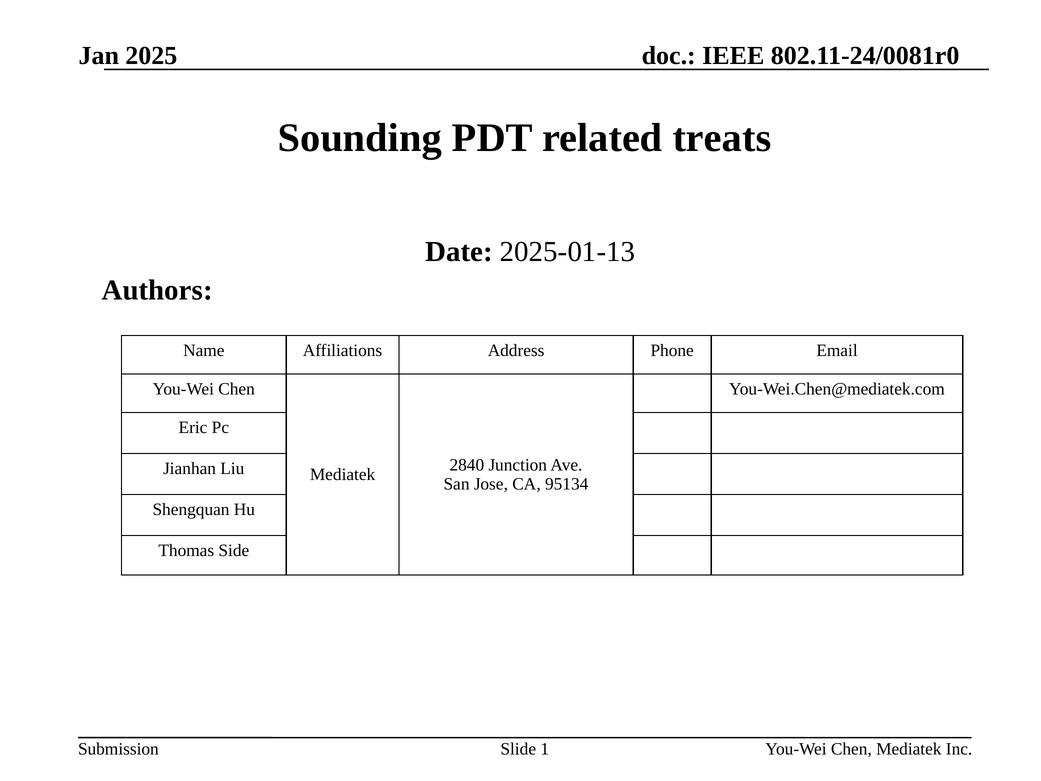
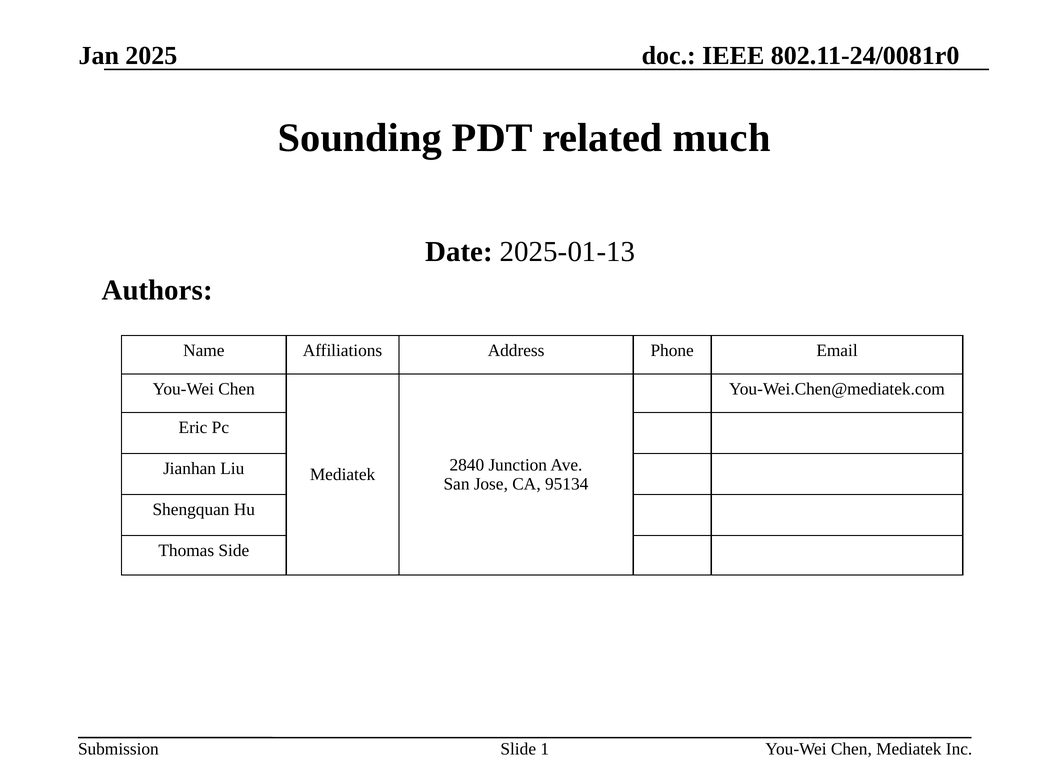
treats: treats -> much
